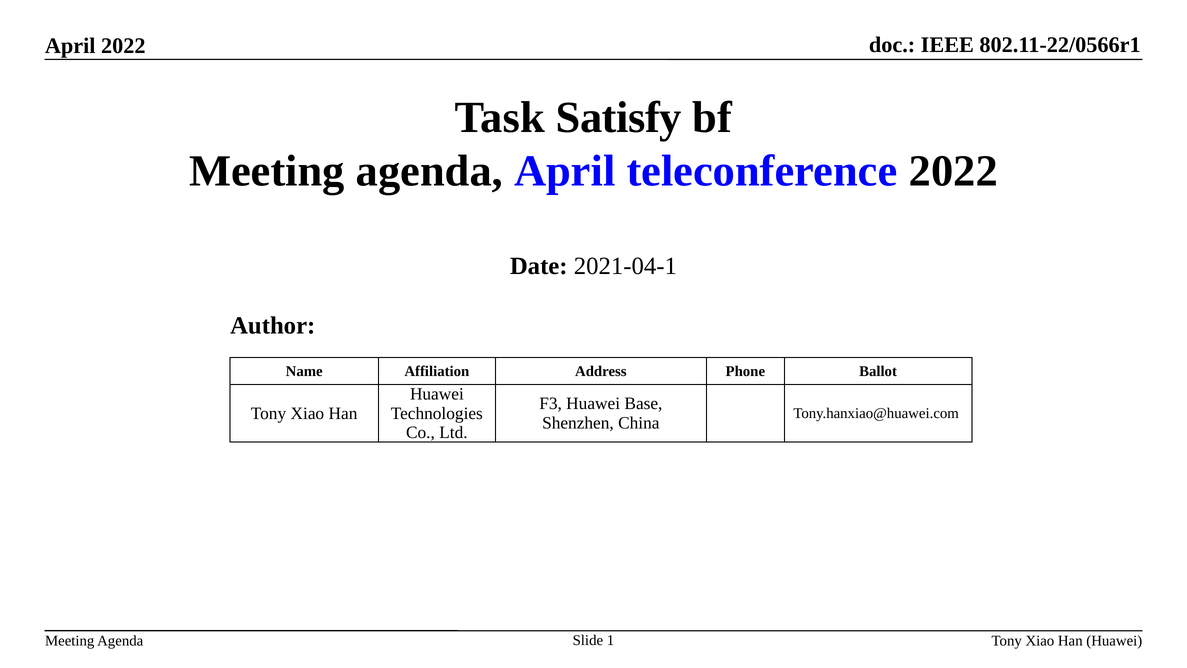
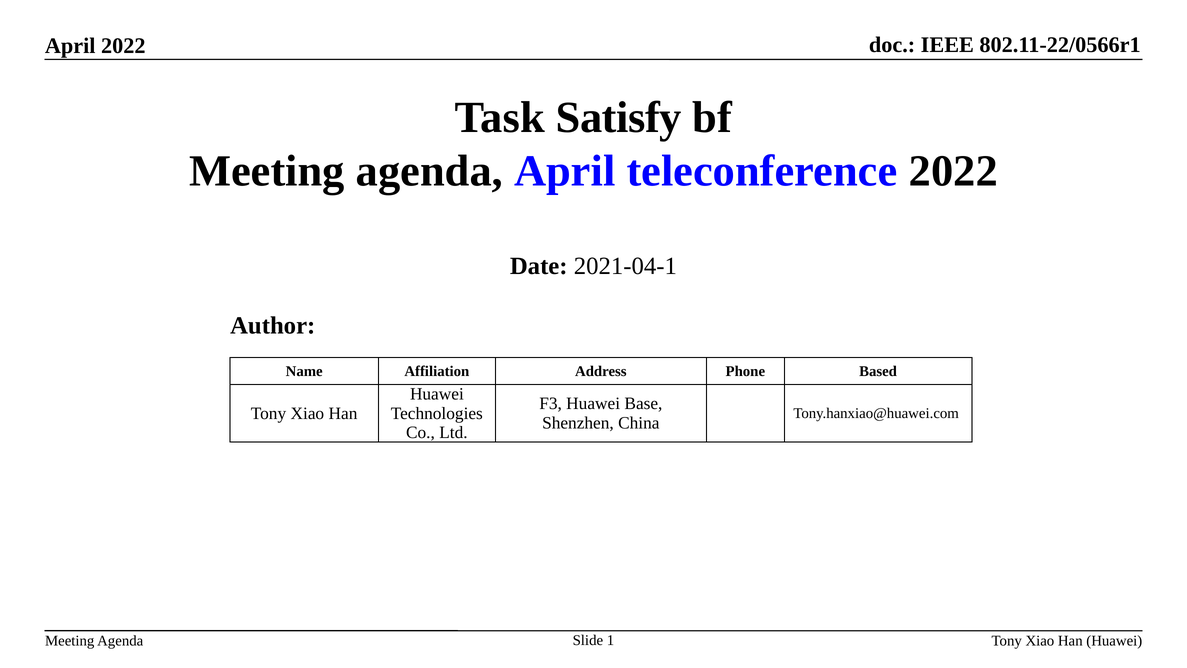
Ballot: Ballot -> Based
